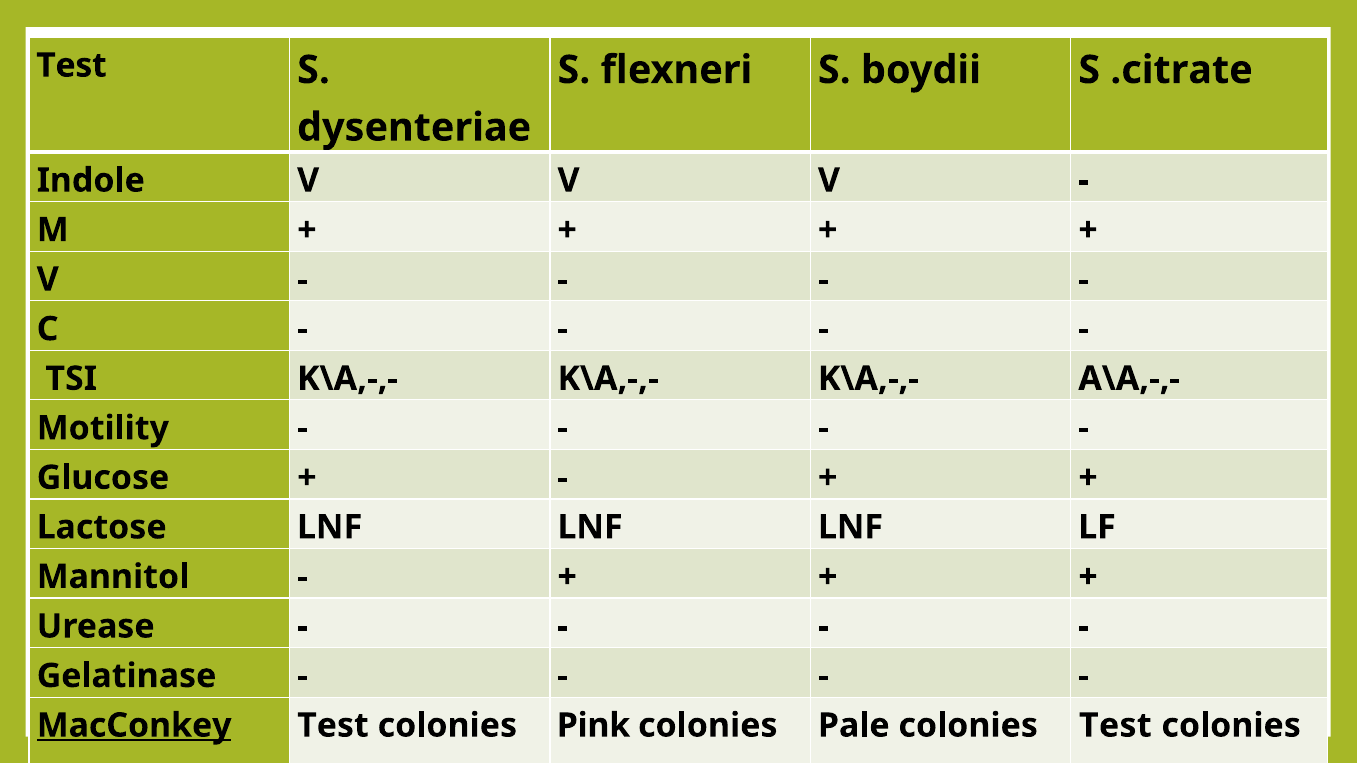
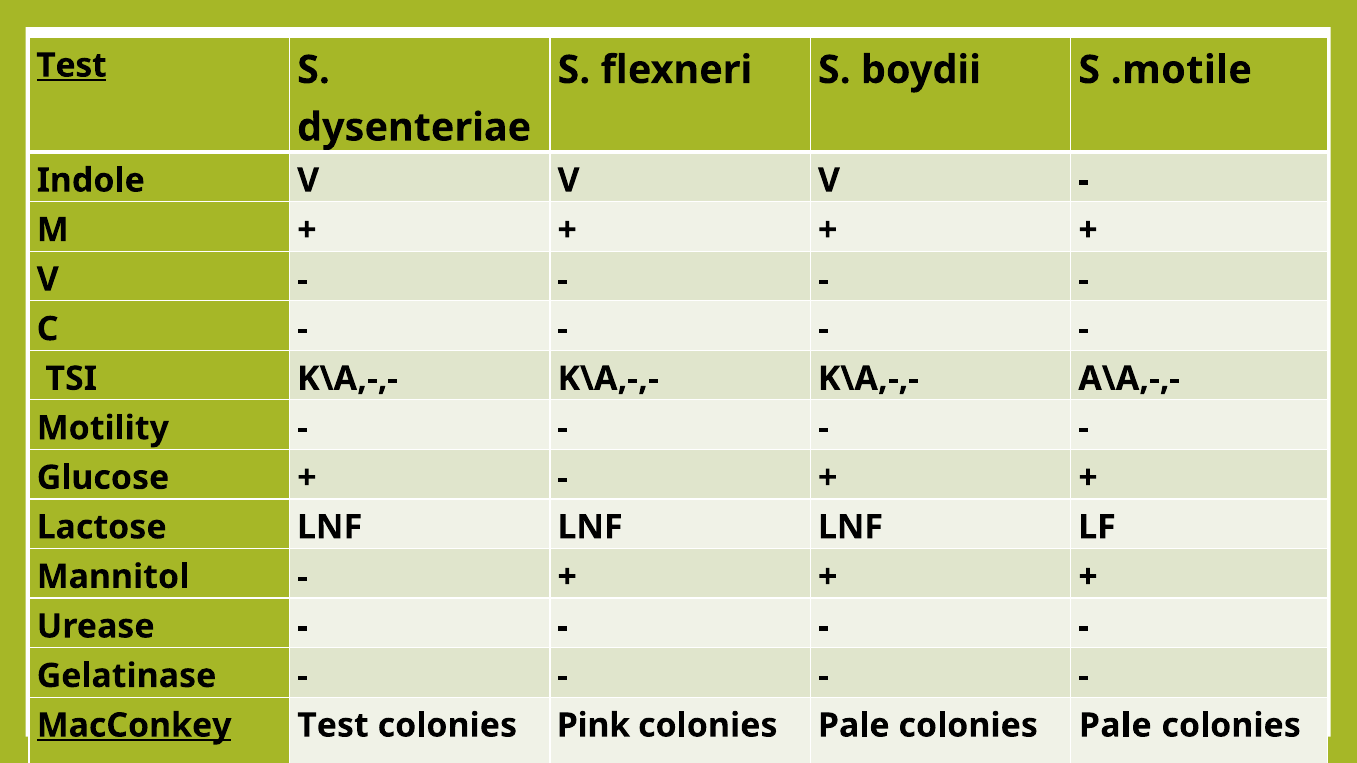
Test at (71, 65) underline: none -> present
.citrate: .citrate -> .motile
Test at (1115, 726): Test -> Pale
